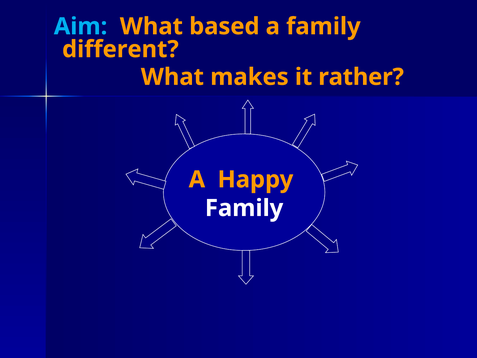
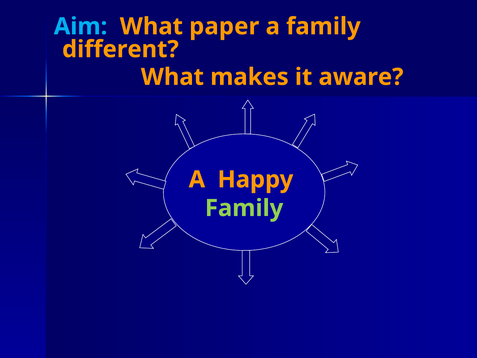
based: based -> paper
rather: rather -> aware
Family at (244, 208) colour: white -> light green
